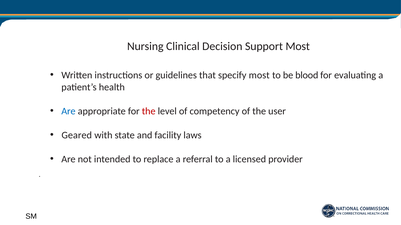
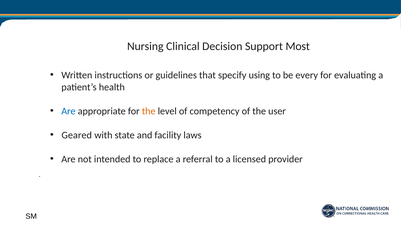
specify most: most -> using
blood: blood -> every
the at (149, 112) colour: red -> orange
